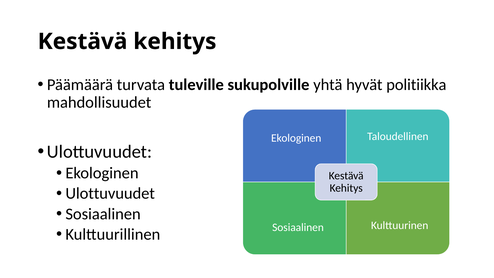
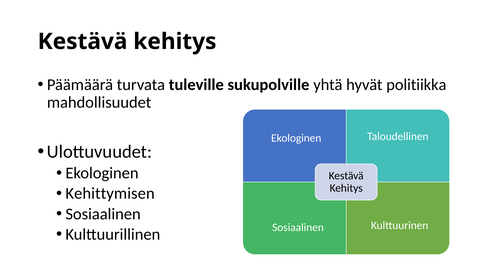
Ulottuvuudet at (110, 193): Ulottuvuudet -> Kehittymisen
